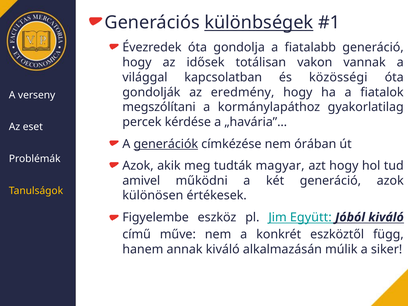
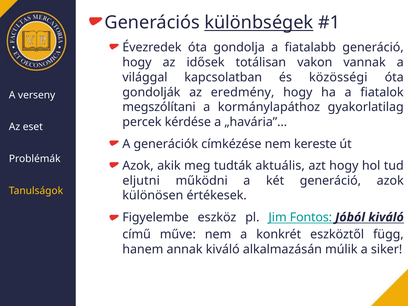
generációk underline: present -> none
órában: órában -> kereste
magyar: magyar -> aktuális
amivel: amivel -> eljutni
Együtt: Együtt -> Fontos
